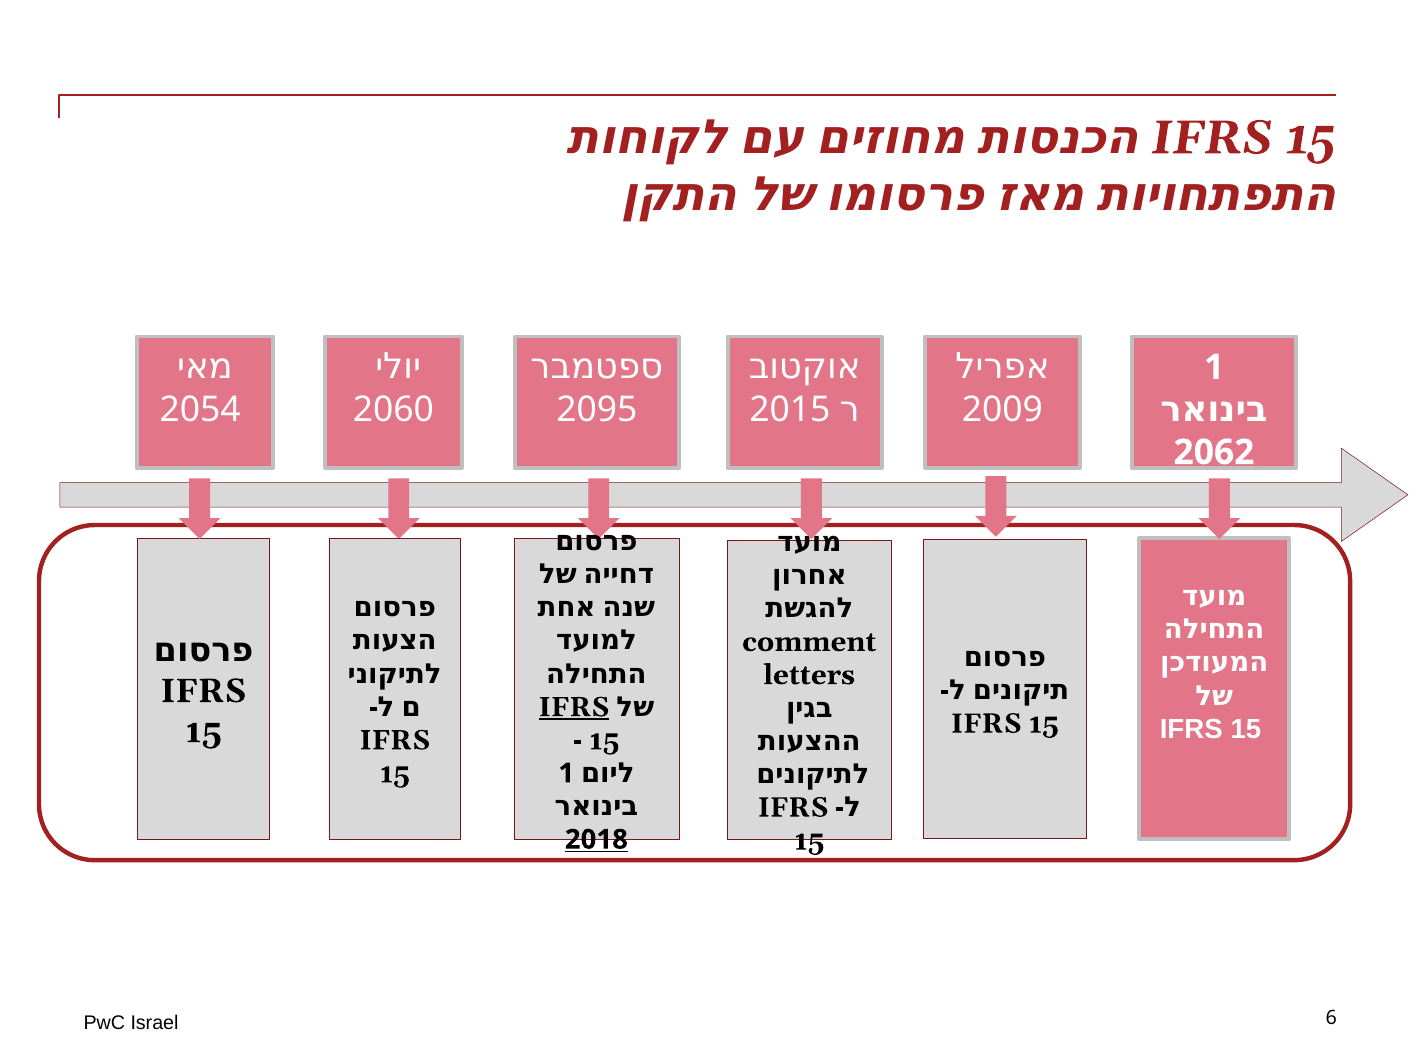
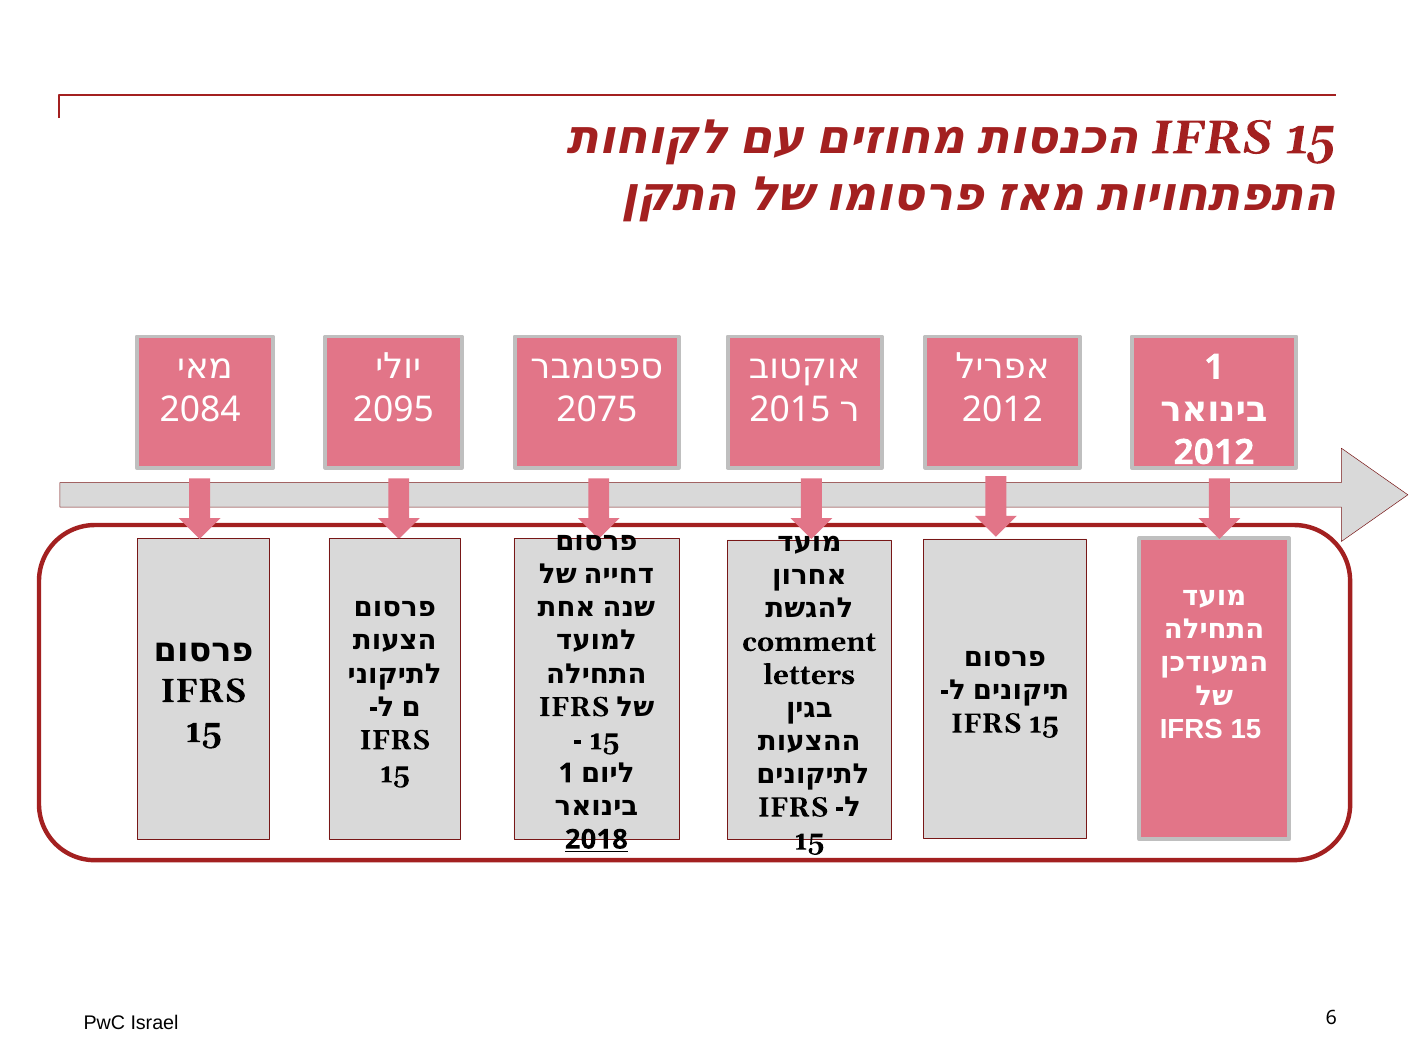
2054: 2054 -> 2084
2060: 2060 -> 2095
2095: 2095 -> 2075
2009 at (1002, 410): 2009 -> 2012
2062 at (1214, 452): 2062 -> 2012
IFRS at (574, 707) underline: present -> none
